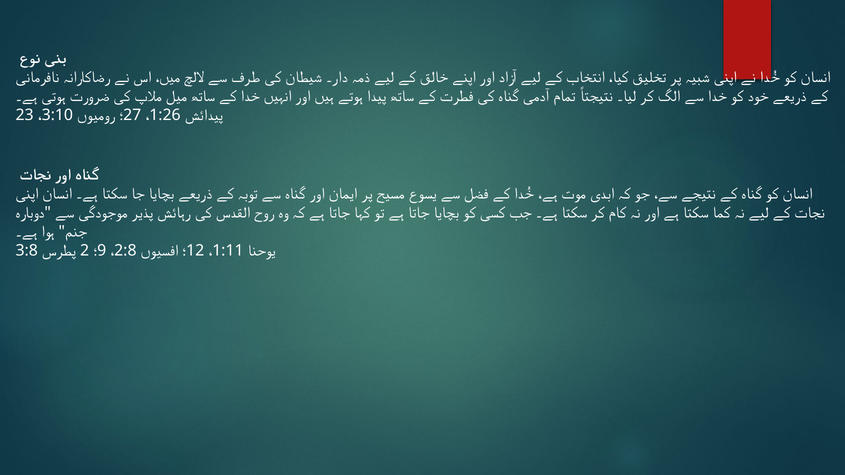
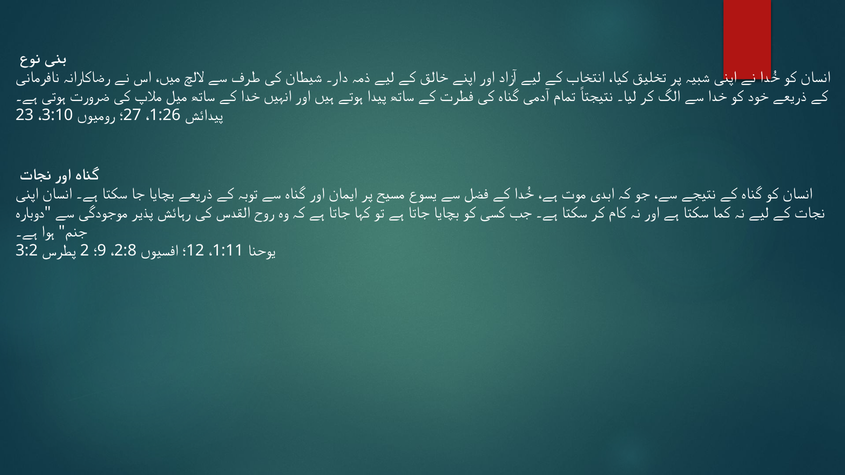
3:8: 3:8 -> 3:2
